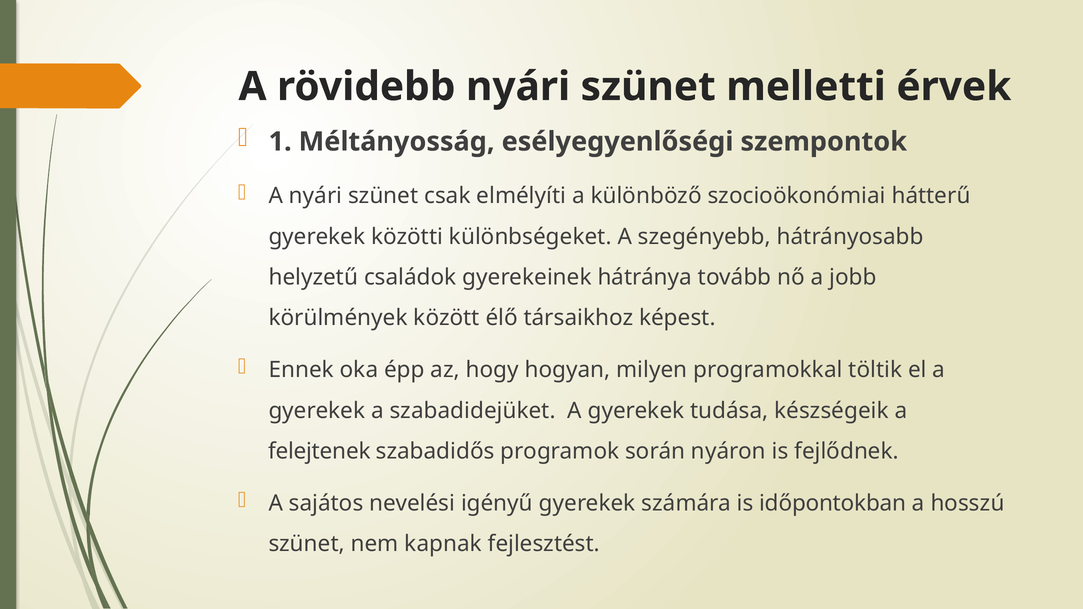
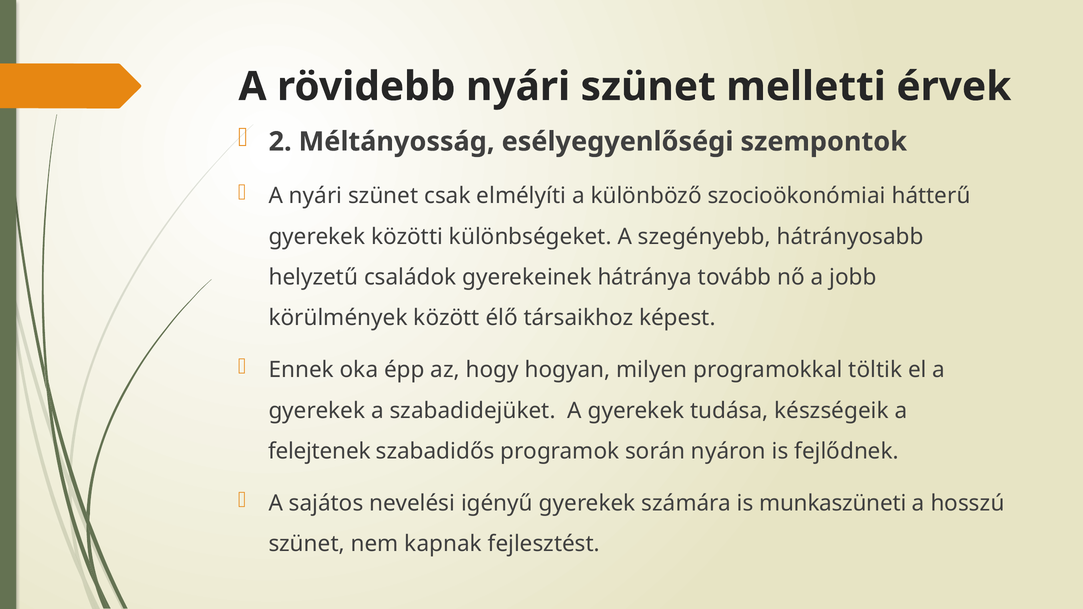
1: 1 -> 2
időpontokban: időpontokban -> munkaszüneti
